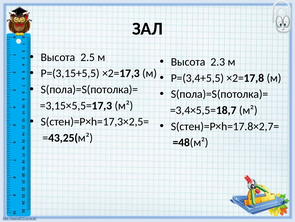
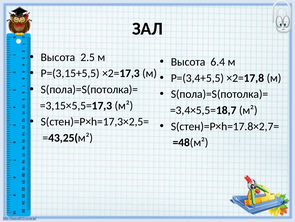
2.3: 2.3 -> 6.4
